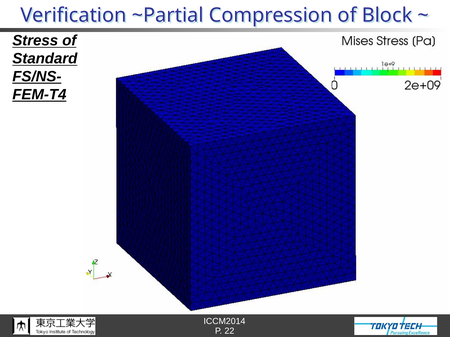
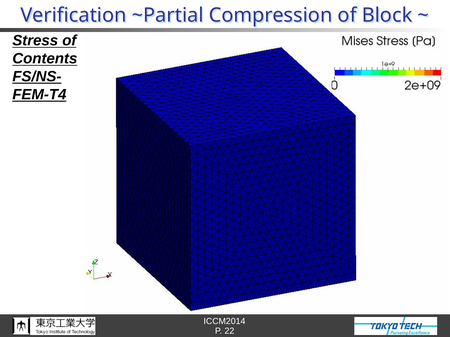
Standard: Standard -> Contents
